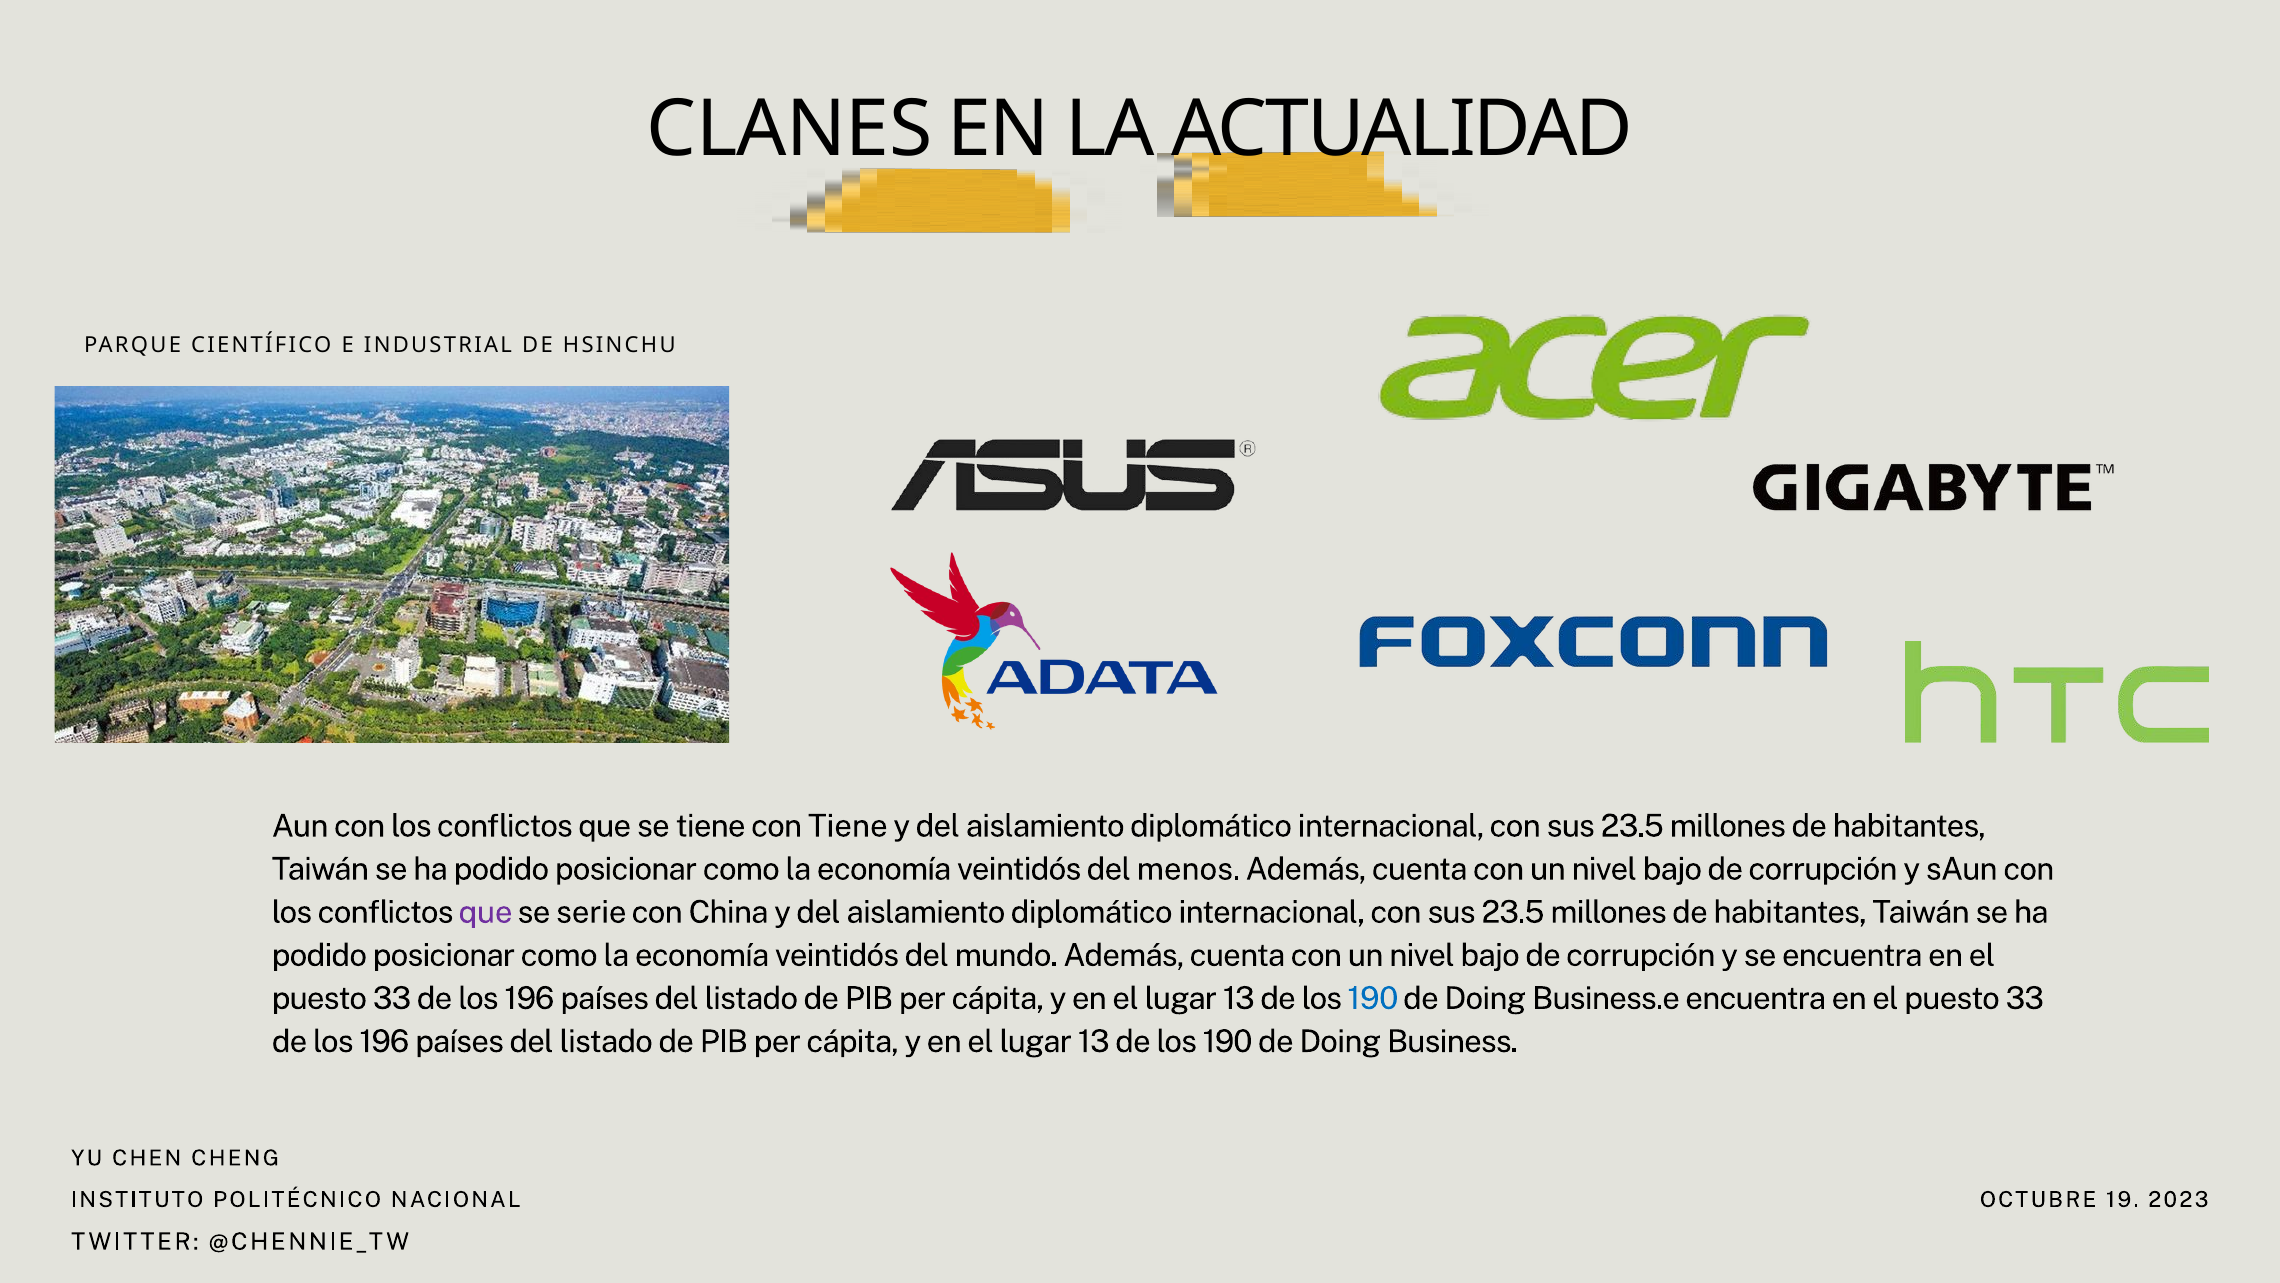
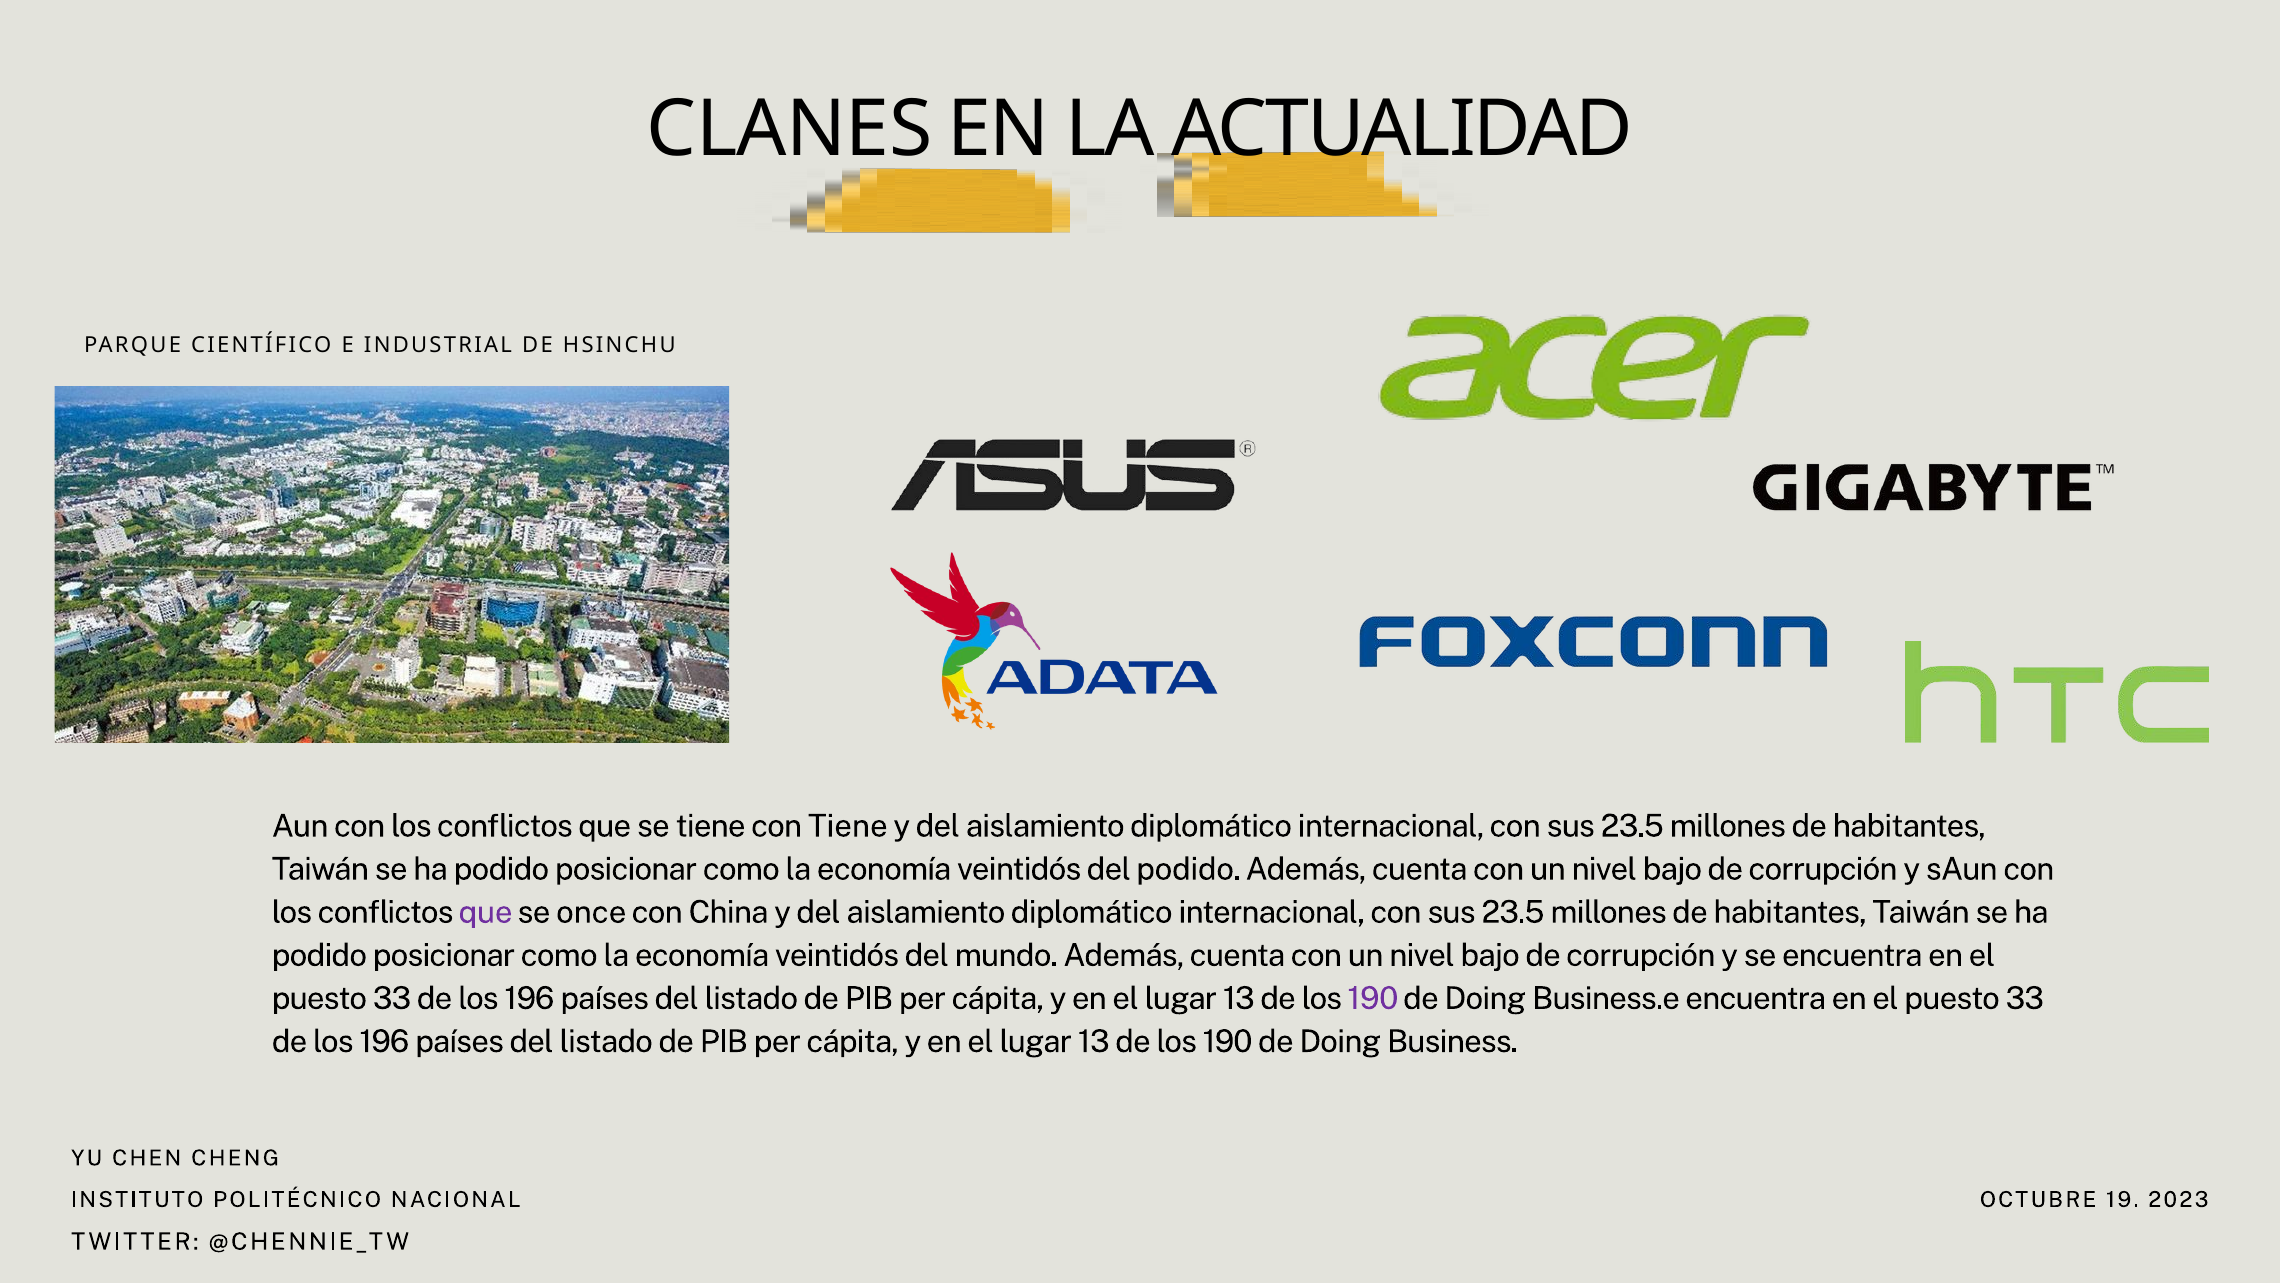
del menos: menos -> podido
serie: serie -> once
190 at (1373, 998) colour: blue -> purple
